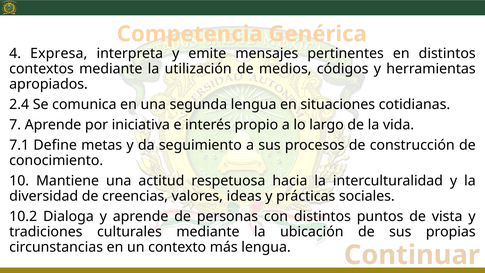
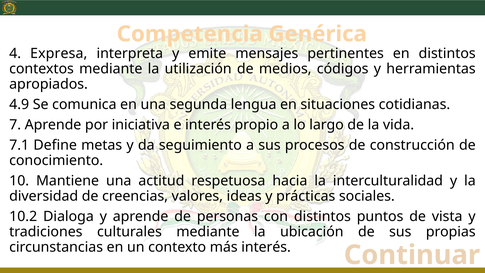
2.4: 2.4 -> 4.9
más lengua: lengua -> interés
